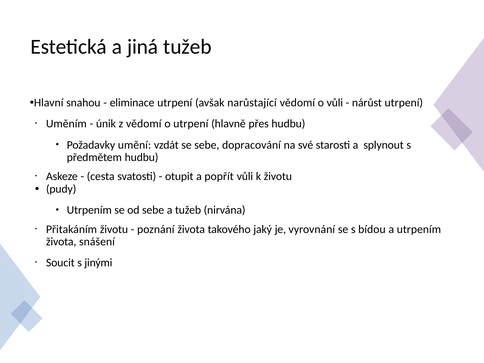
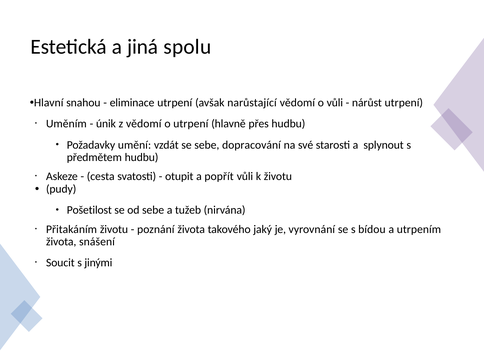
jiná tužeb: tužeb -> spolu
Utrpením at (89, 210): Utrpením -> Pošetilost
